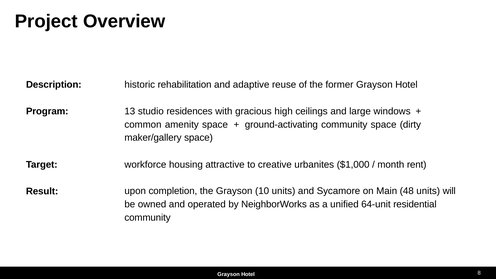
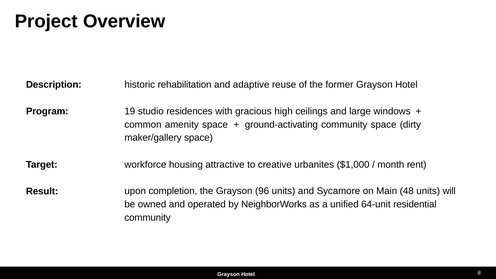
13: 13 -> 19
10: 10 -> 96
